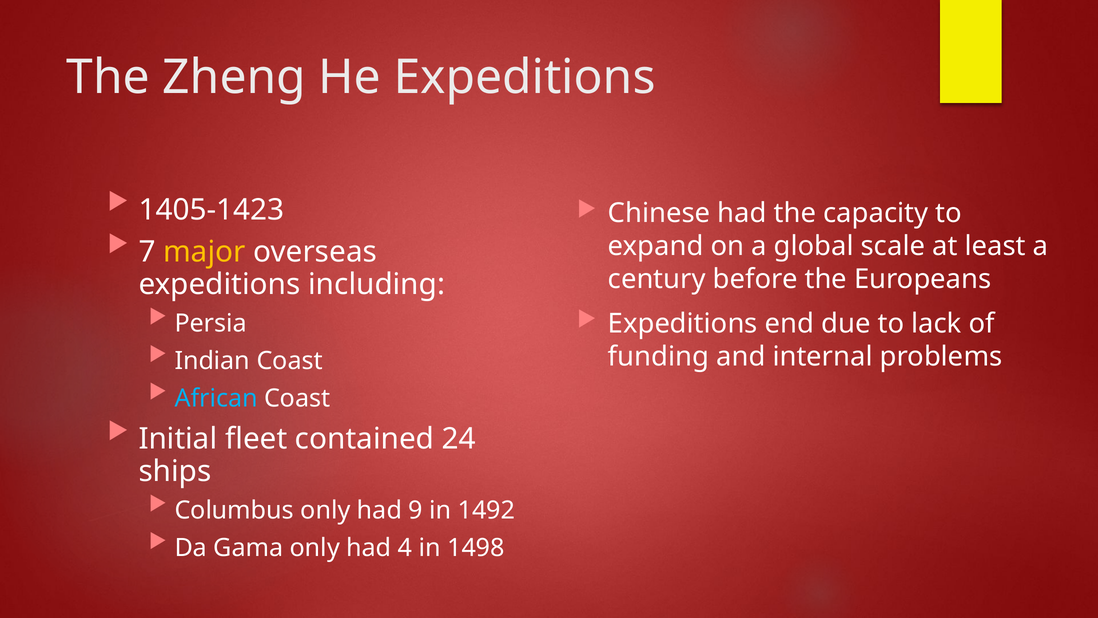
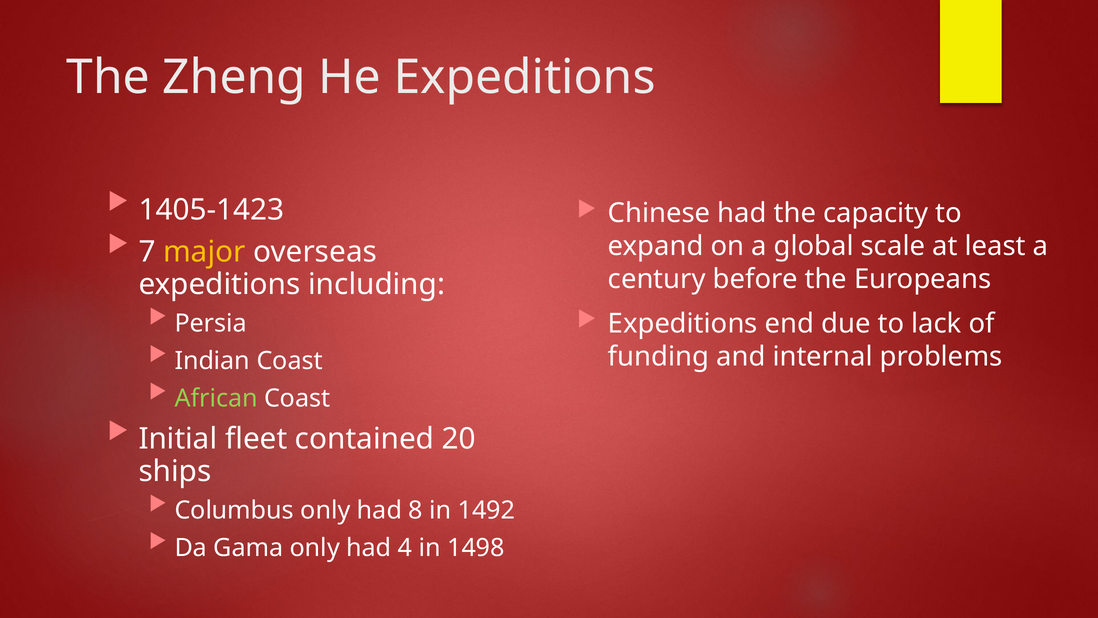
African colour: light blue -> light green
24: 24 -> 20
9: 9 -> 8
